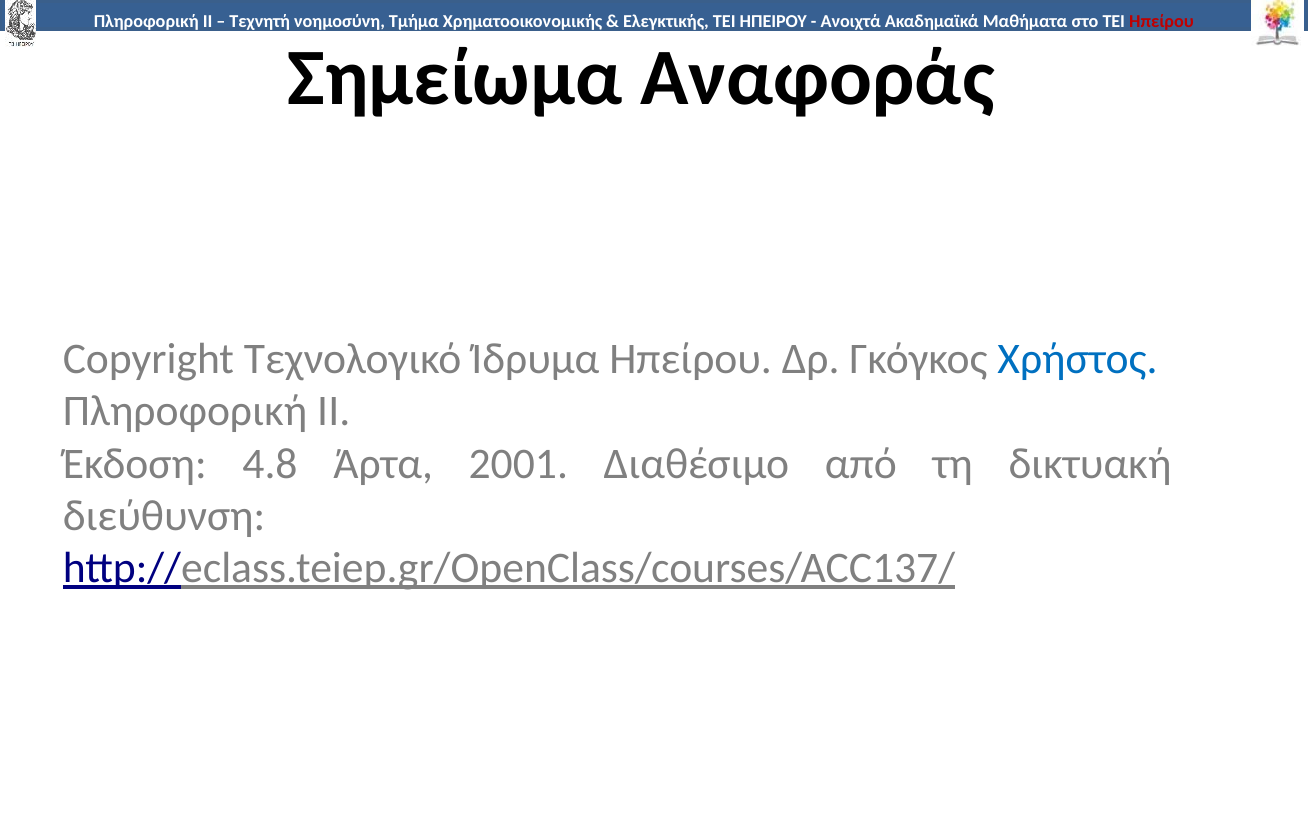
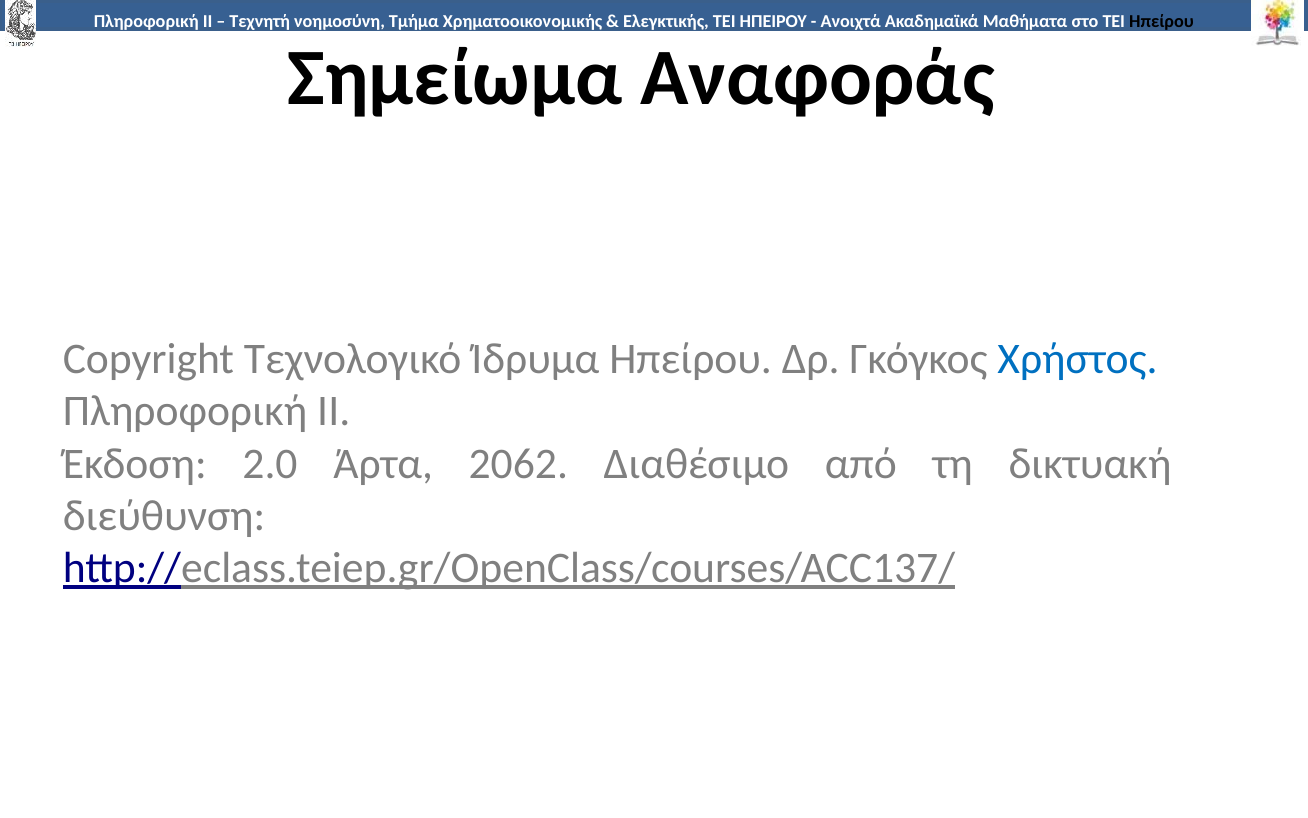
Ηπείρου at (1161, 21) colour: red -> black
4.8: 4.8 -> 2.0
2001: 2001 -> 2062
